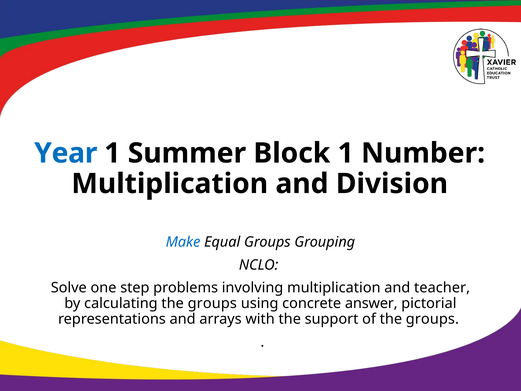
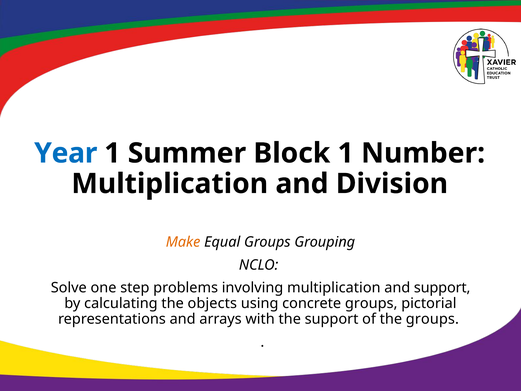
Make colour: blue -> orange
and teacher: teacher -> support
calculating the groups: groups -> objects
concrete answer: answer -> groups
